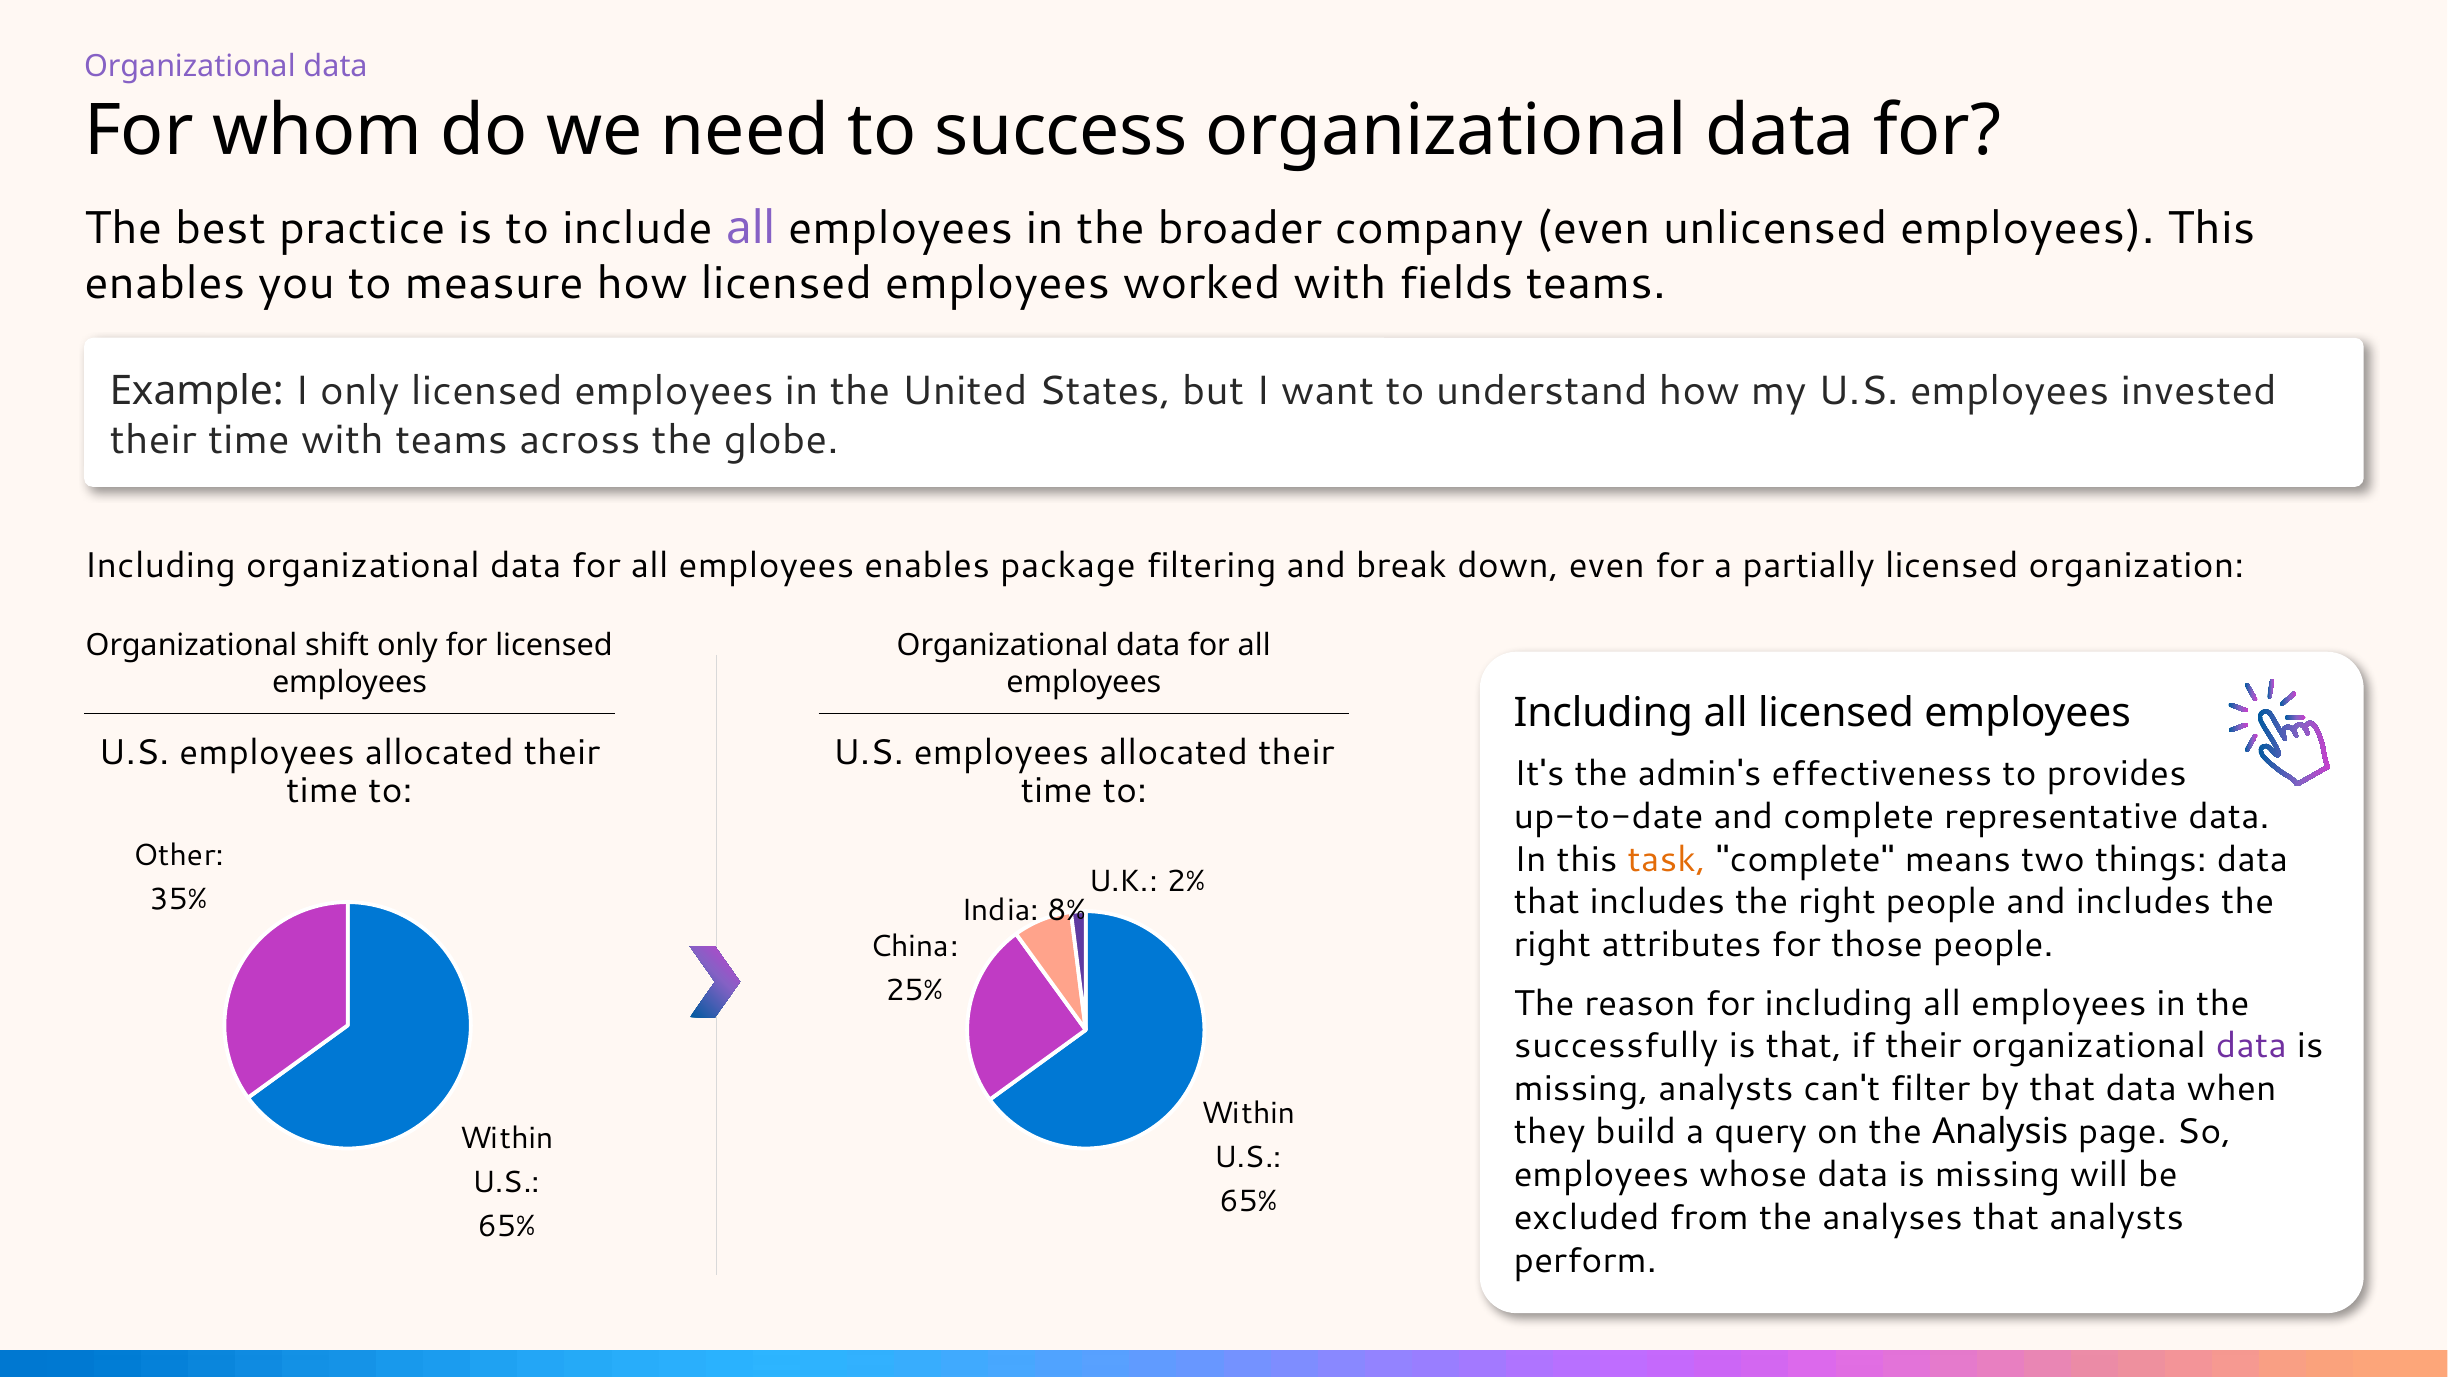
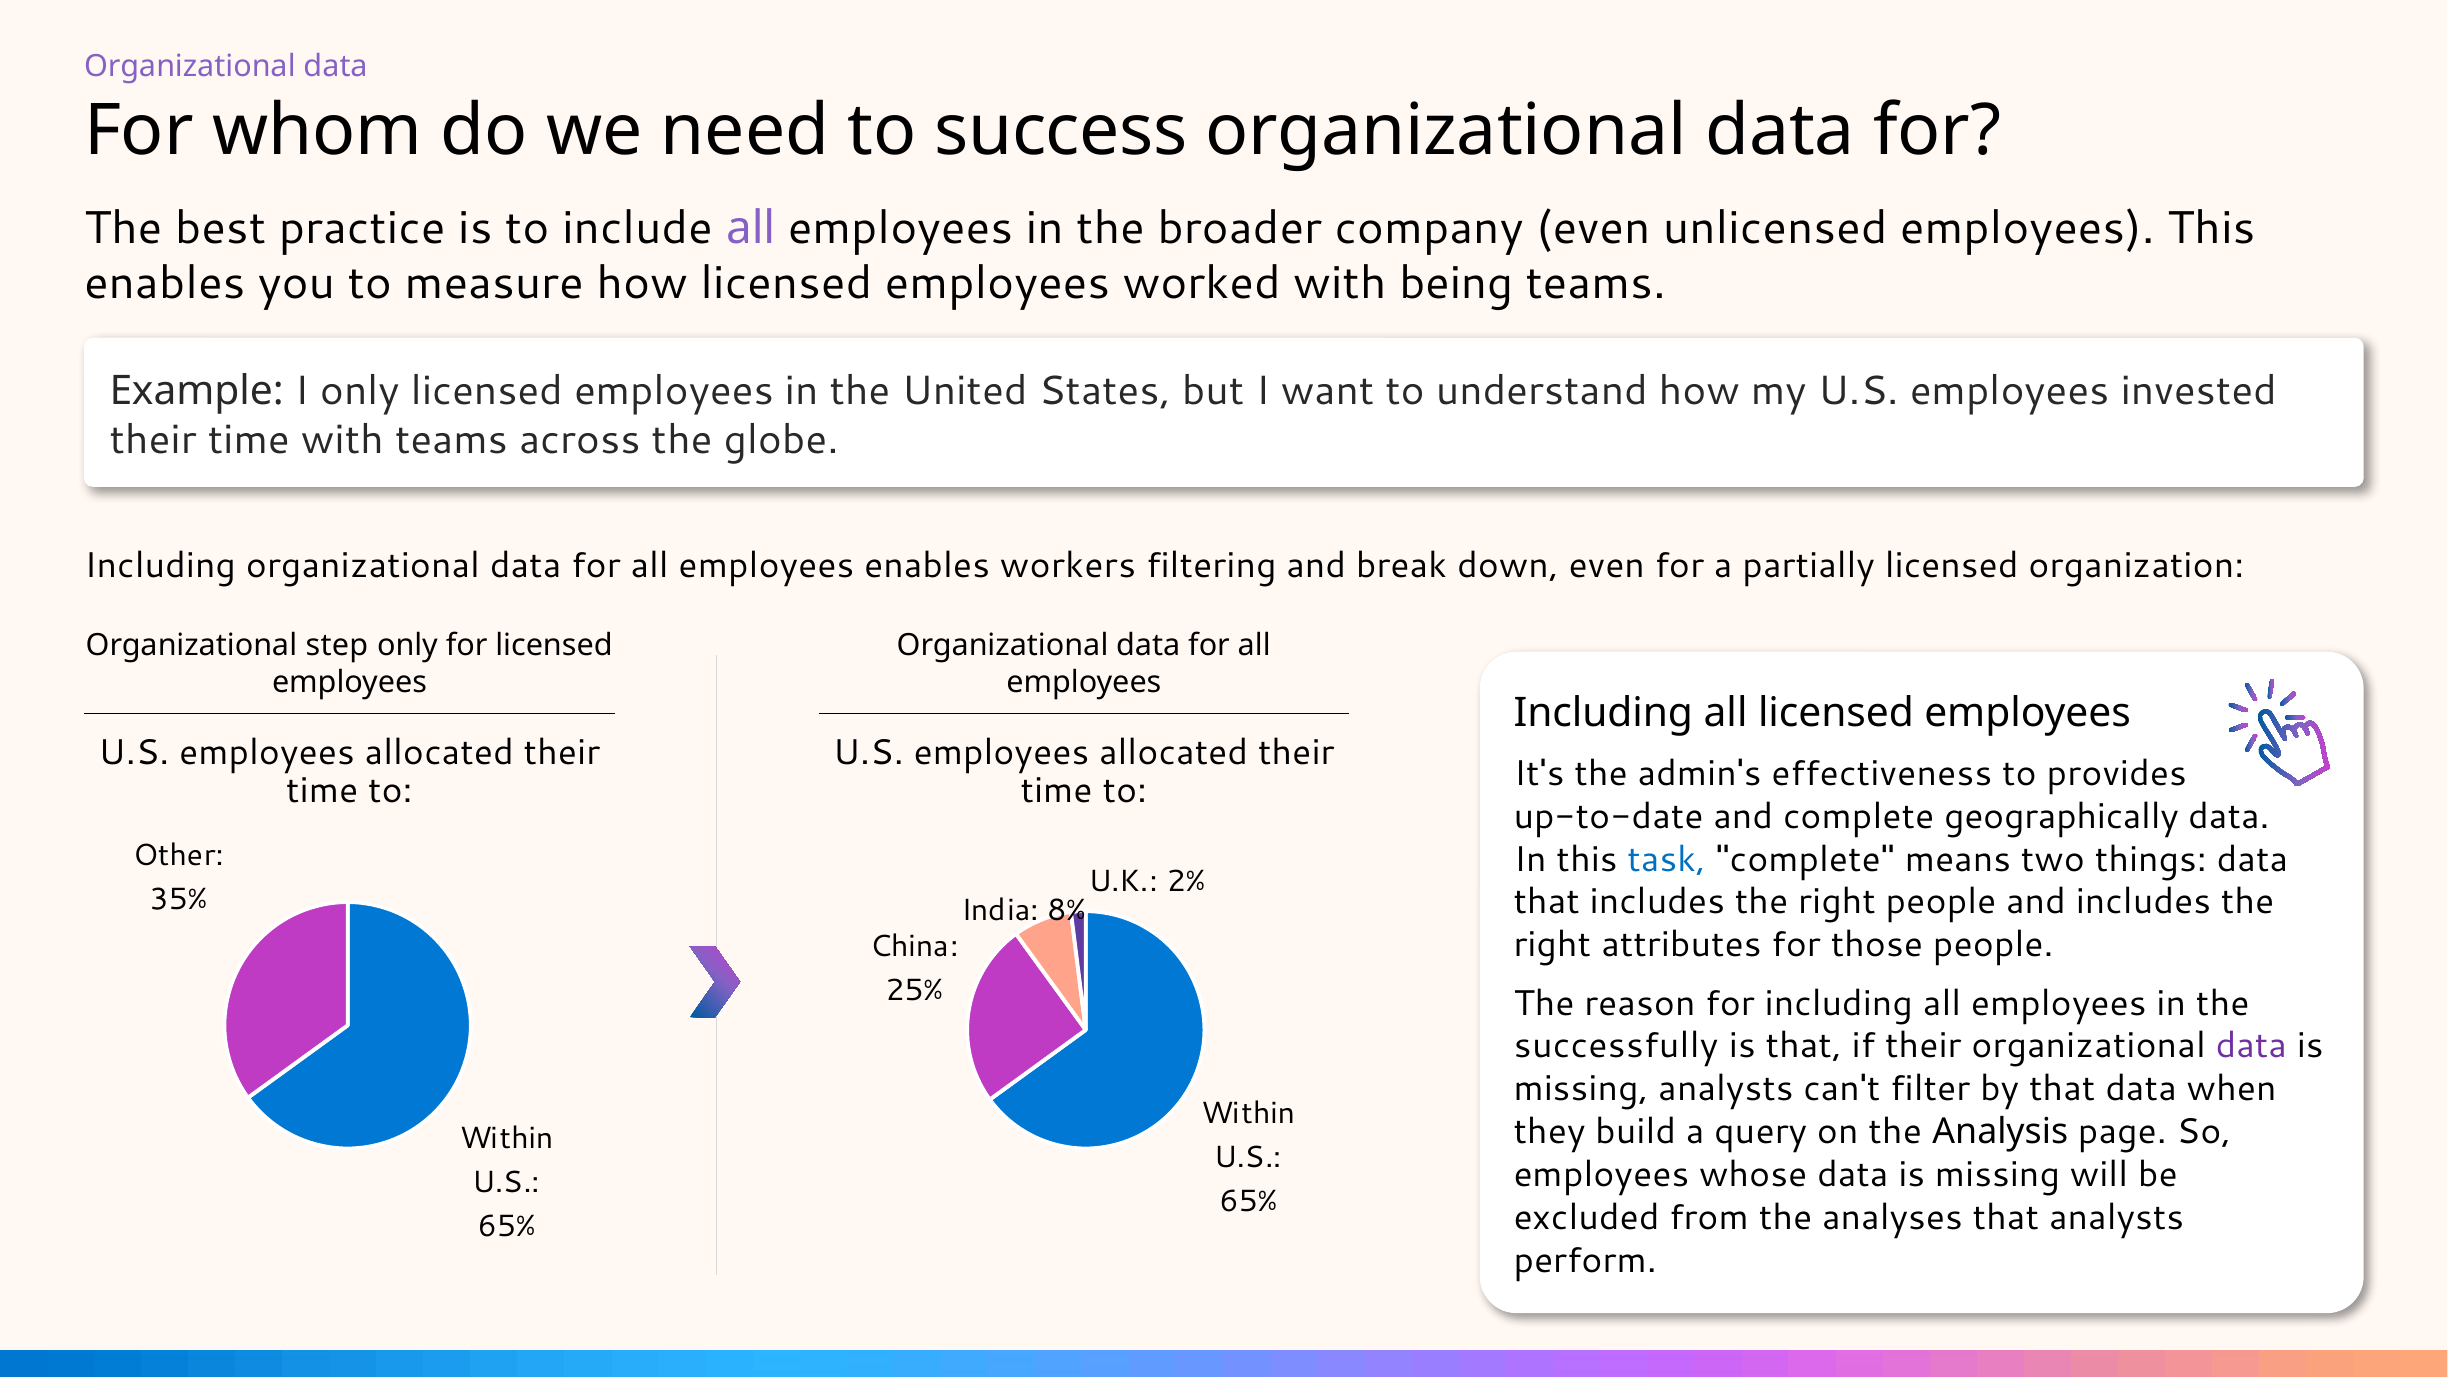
fields: fields -> being
package: package -> workers
shift: shift -> step
representative: representative -> geographically
task colour: orange -> blue
